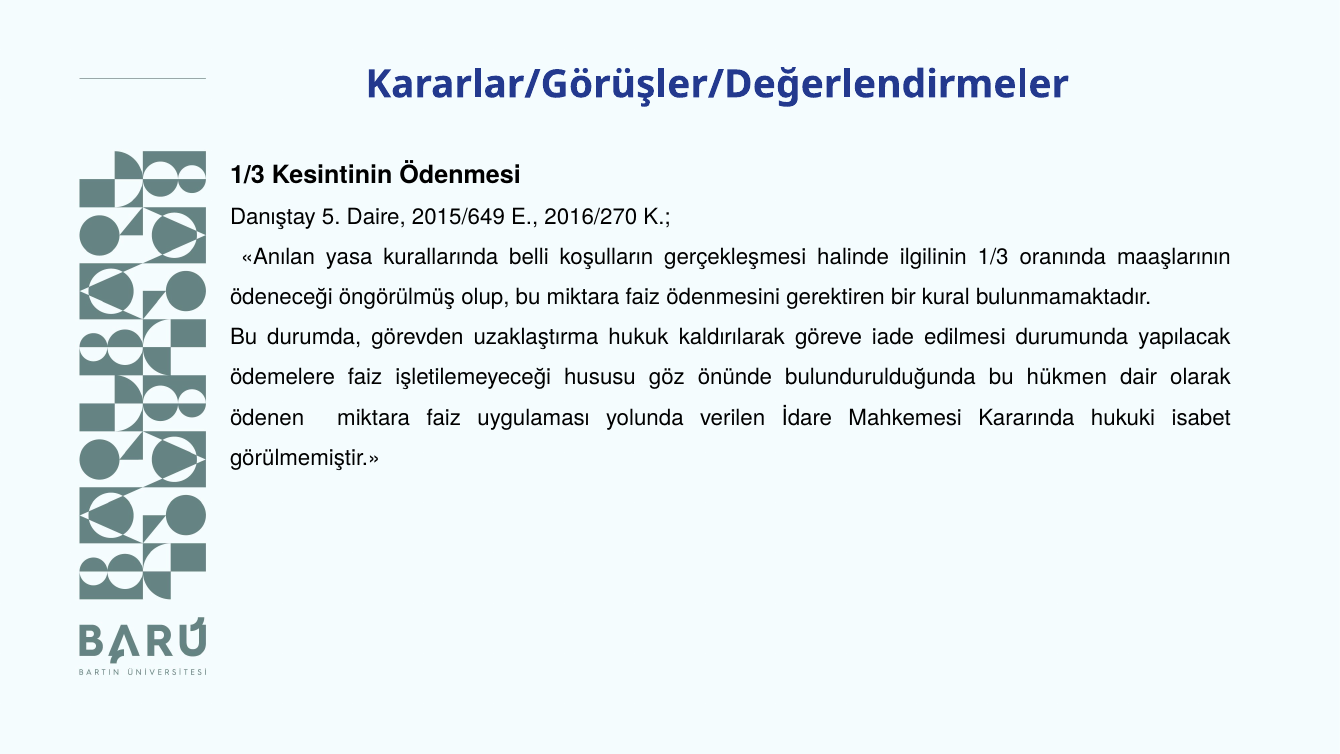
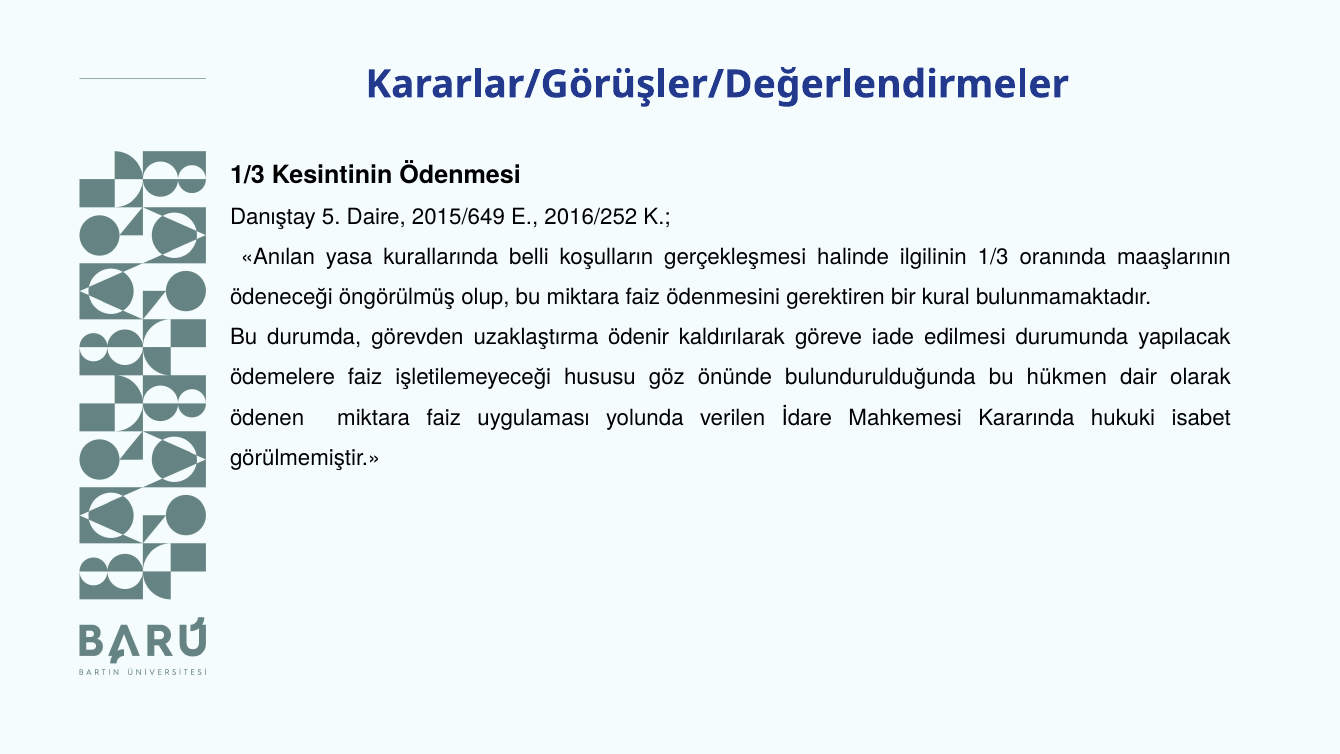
2016/270: 2016/270 -> 2016/252
hukuk: hukuk -> ödenir
